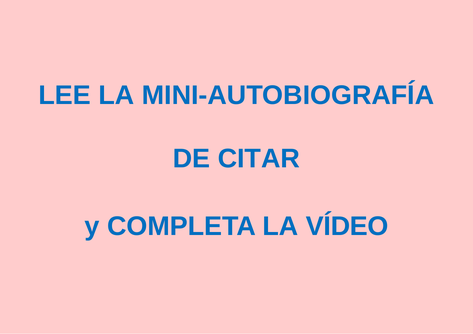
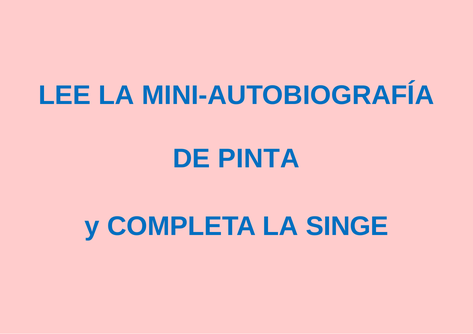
CITAR: CITAR -> PINTA
VÍDEO: VÍDEO -> SINGE
